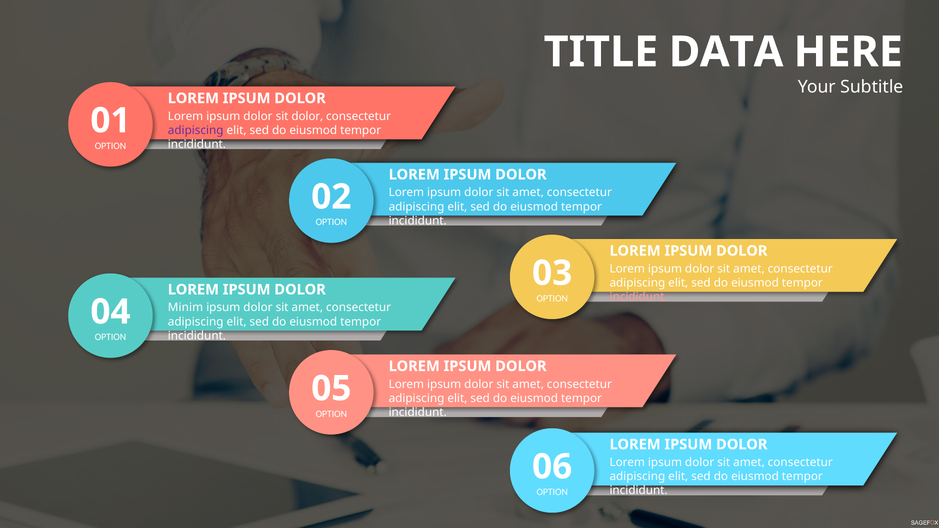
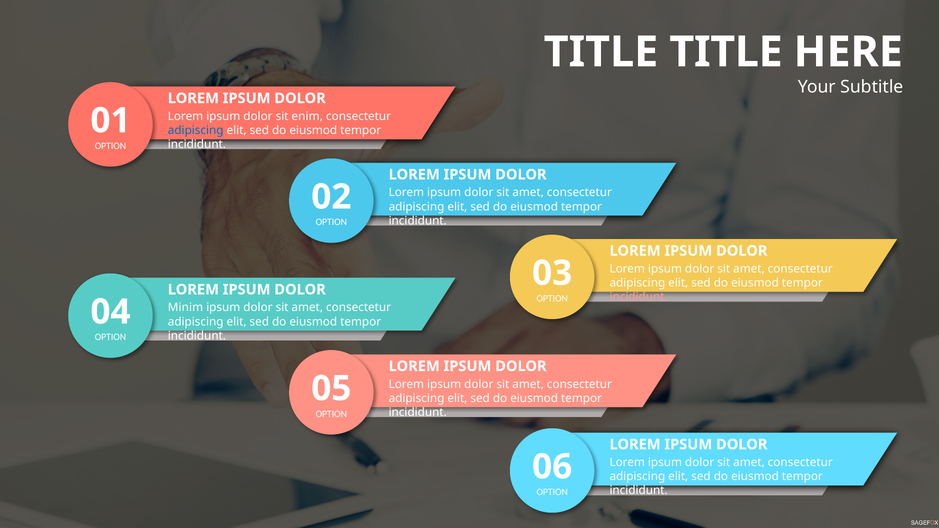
TITLE DATA: DATA -> TITLE
sit dolor: dolor -> enim
adipiscing at (196, 130) colour: purple -> blue
